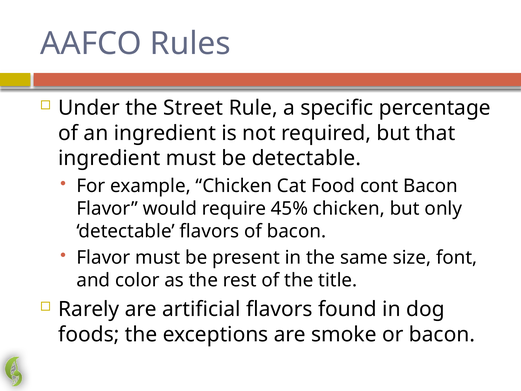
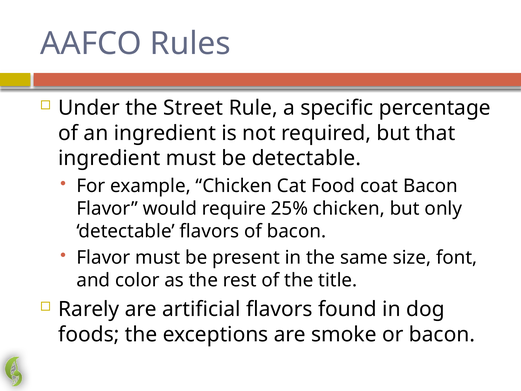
cont: cont -> coat
45%: 45% -> 25%
